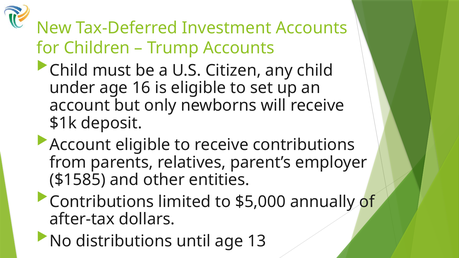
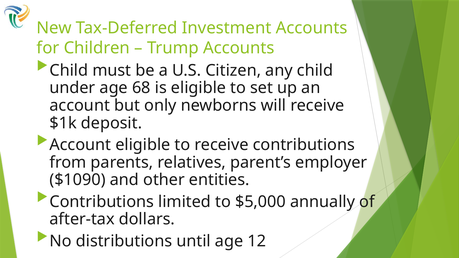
16: 16 -> 68
$1585: $1585 -> $1090
13: 13 -> 12
